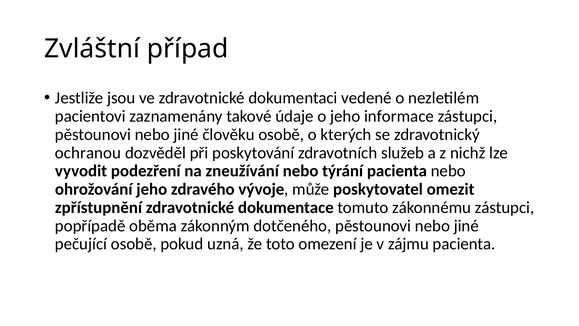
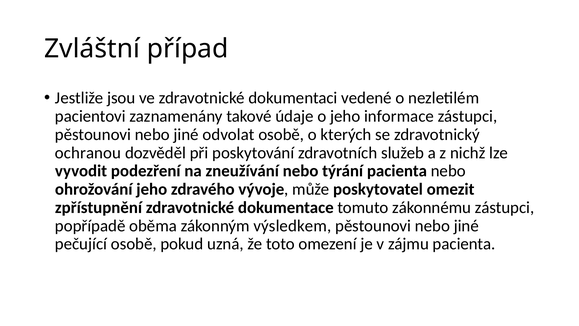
člověku: člověku -> odvolat
dotčeného: dotčeného -> výsledkem
